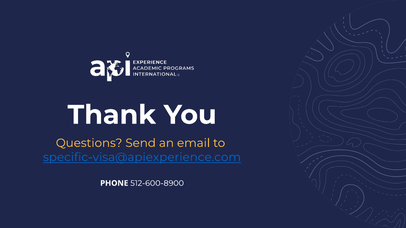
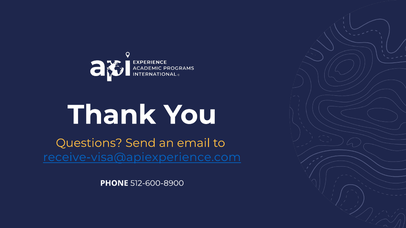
specific-visa@apiexperience.com: specific-visa@apiexperience.com -> receive-visa@apiexperience.com
